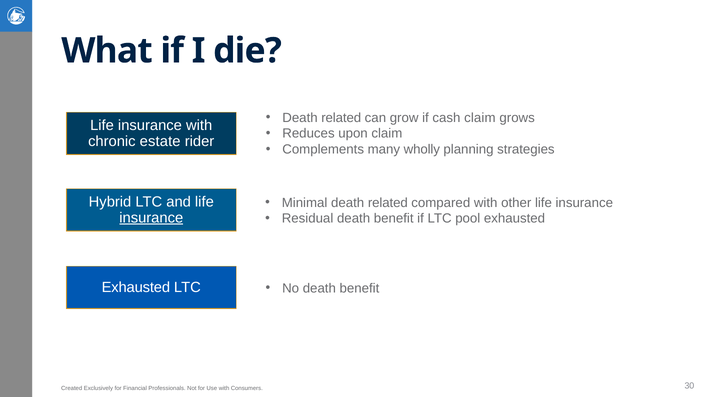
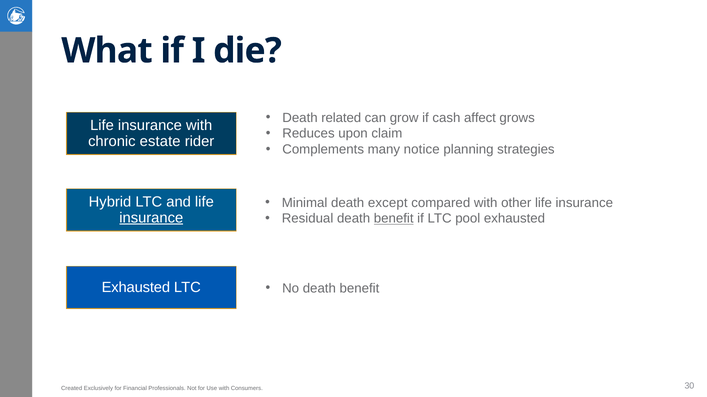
cash claim: claim -> affect
wholly: wholly -> notice
Minimal death related: related -> except
benefit at (394, 219) underline: none -> present
